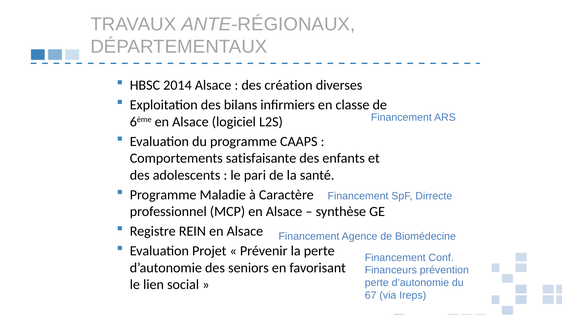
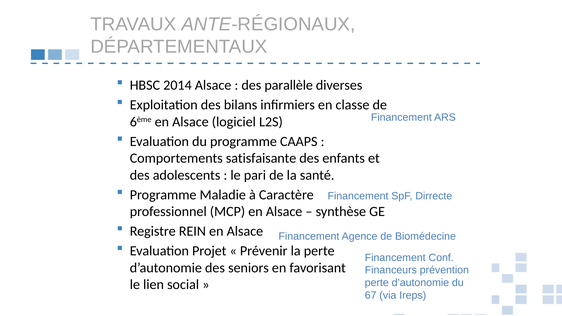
création: création -> parallèle
